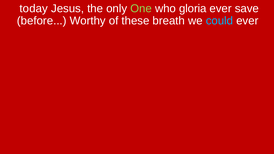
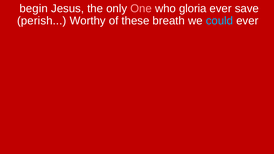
today: today -> begin
One colour: light green -> pink
before: before -> perish
